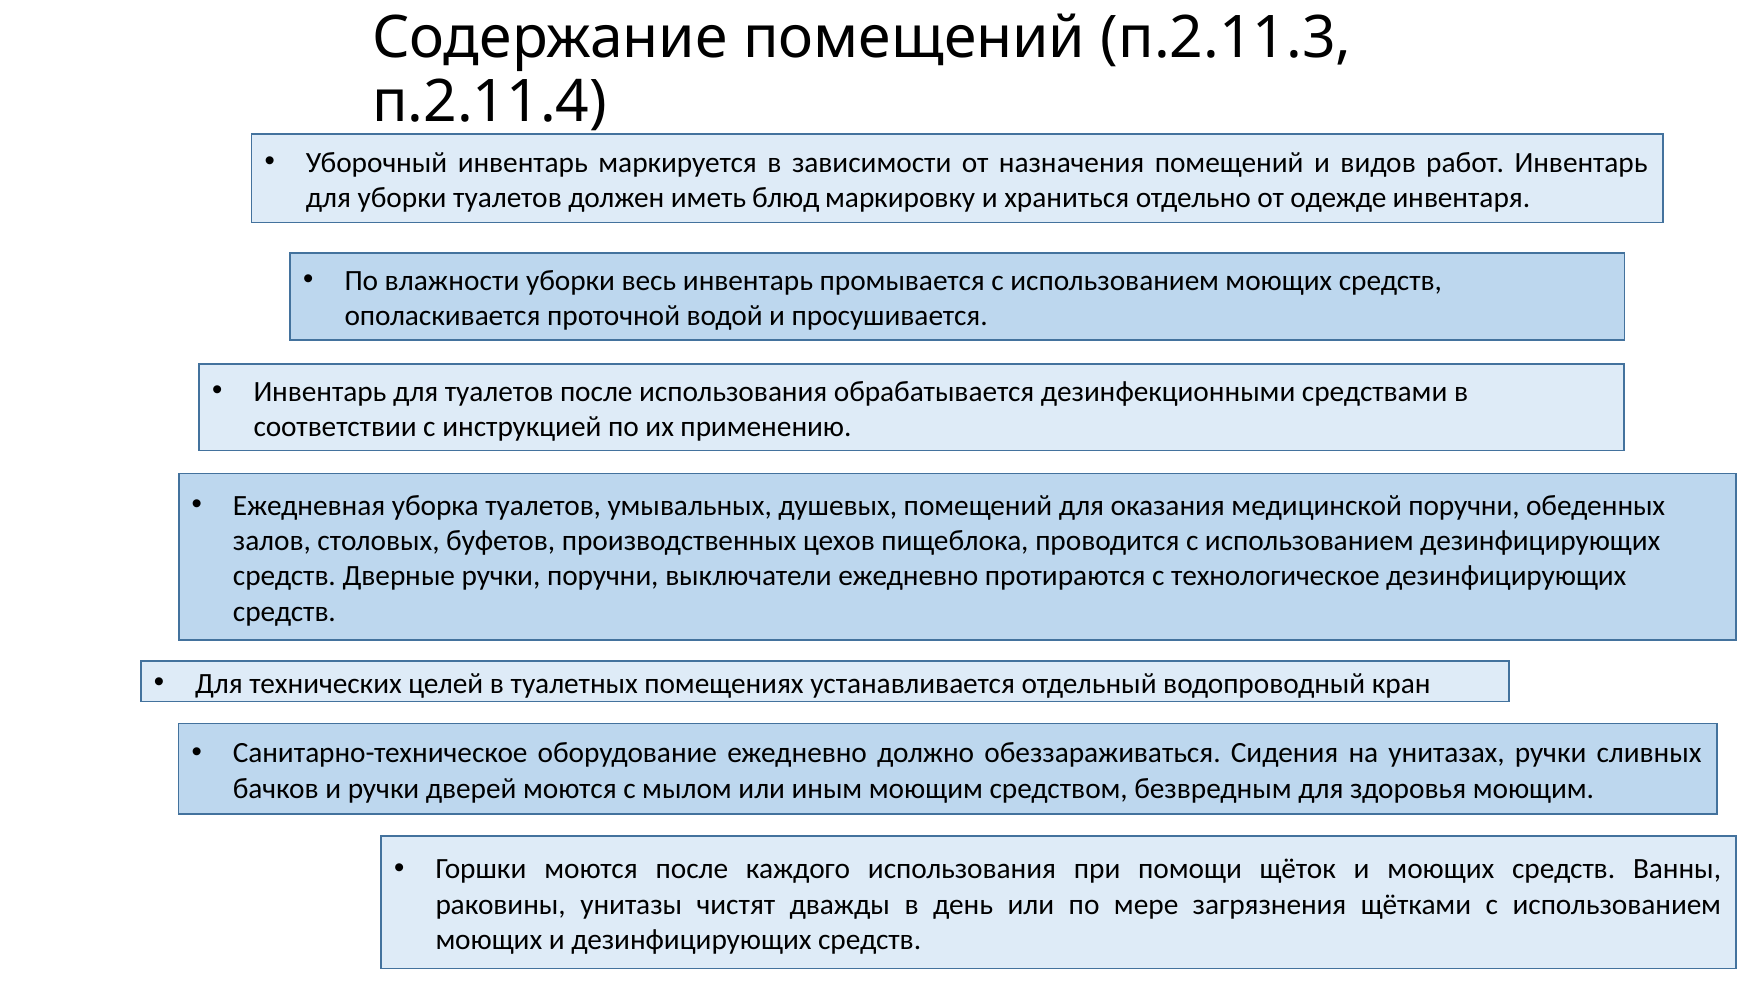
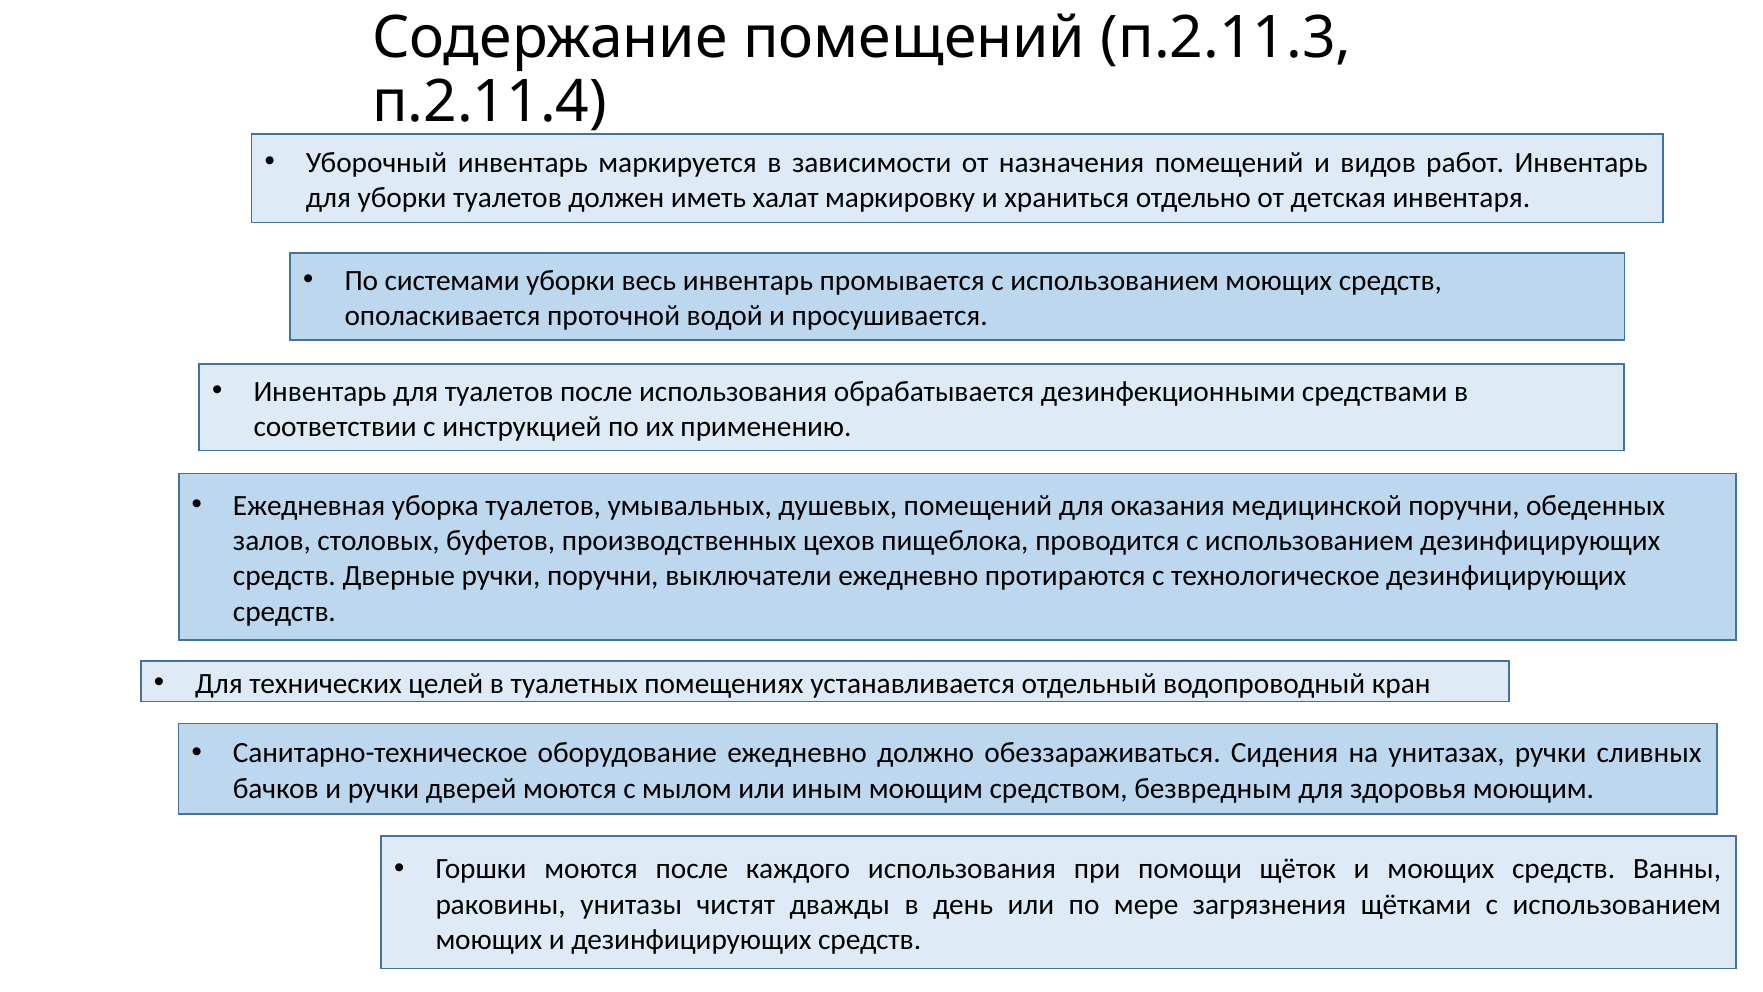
блюд: блюд -> халат
одежде: одежде -> детская
влажности: влажности -> системами
